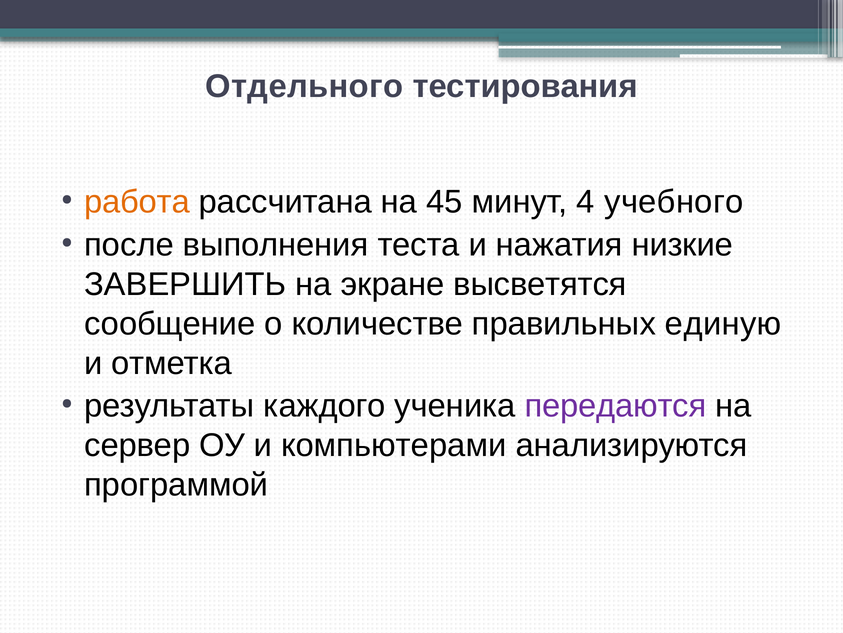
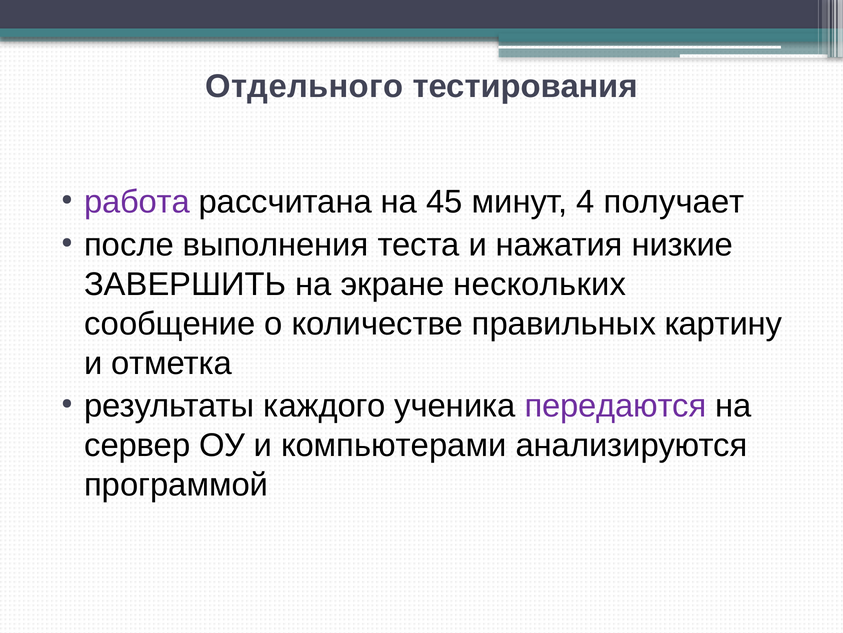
работа colour: orange -> purple
учебного: учебного -> получает
высветятся: высветятся -> нескольких
единую: единую -> картину
